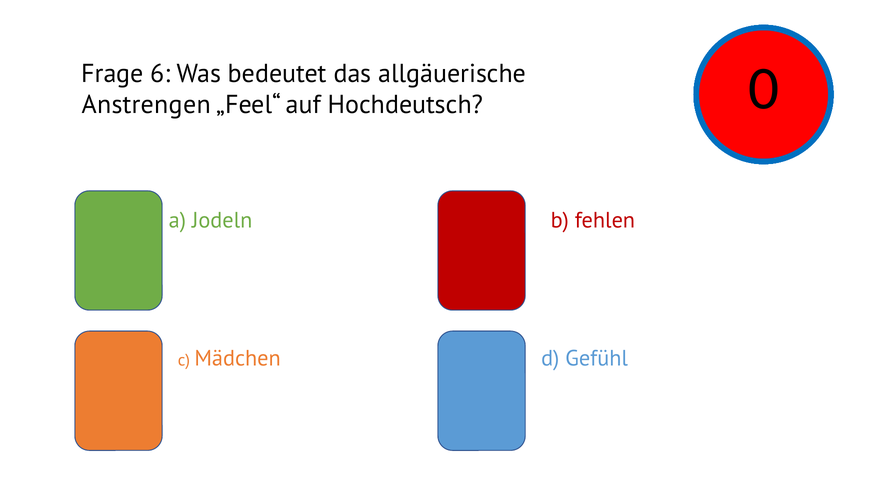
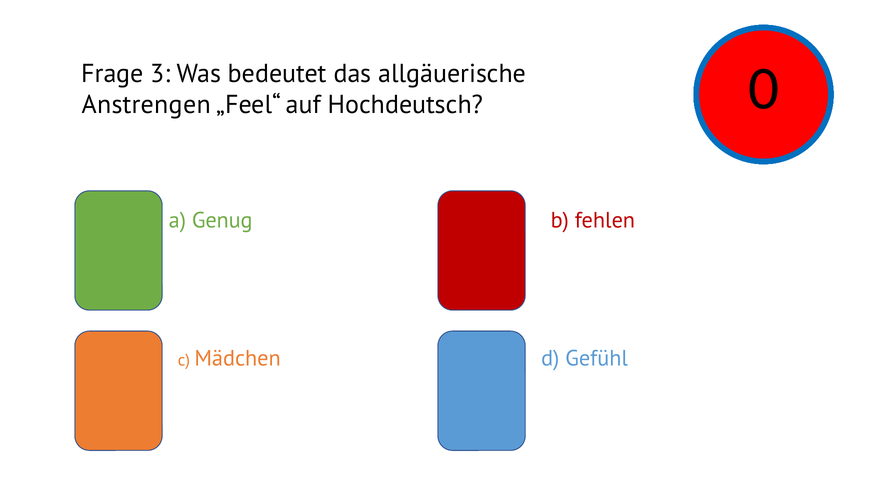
6: 6 -> 3
Jodeln: Jodeln -> Genug
